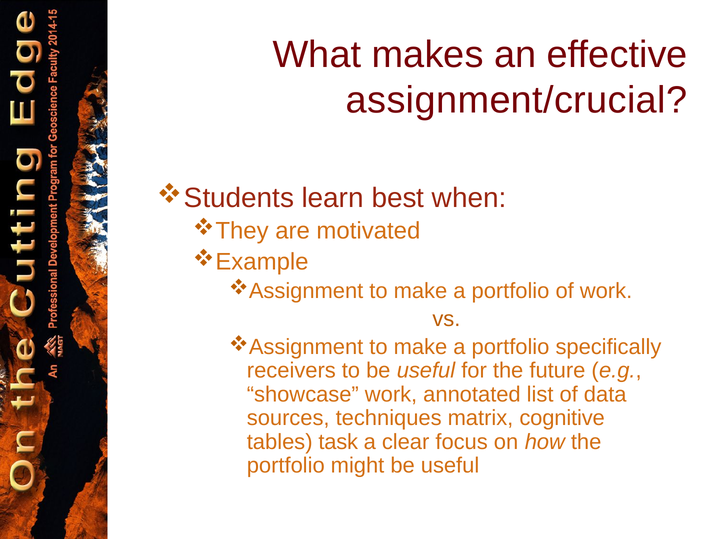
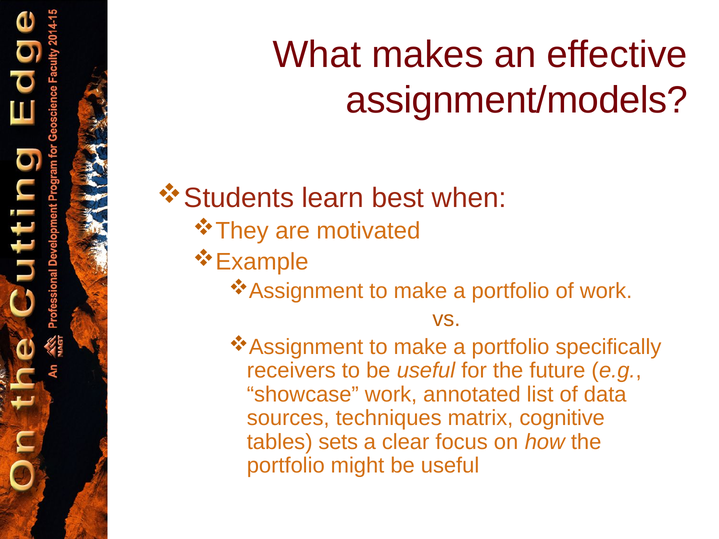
assignment/crucial: assignment/crucial -> assignment/models
task: task -> sets
